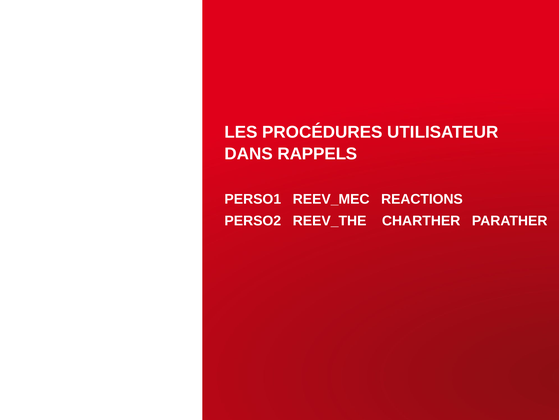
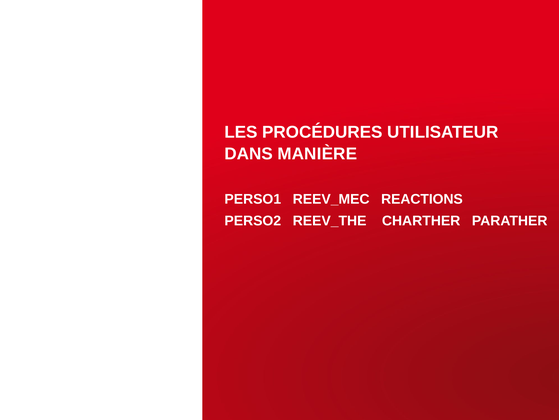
RAPPELS: RAPPELS -> MANIÈRE
